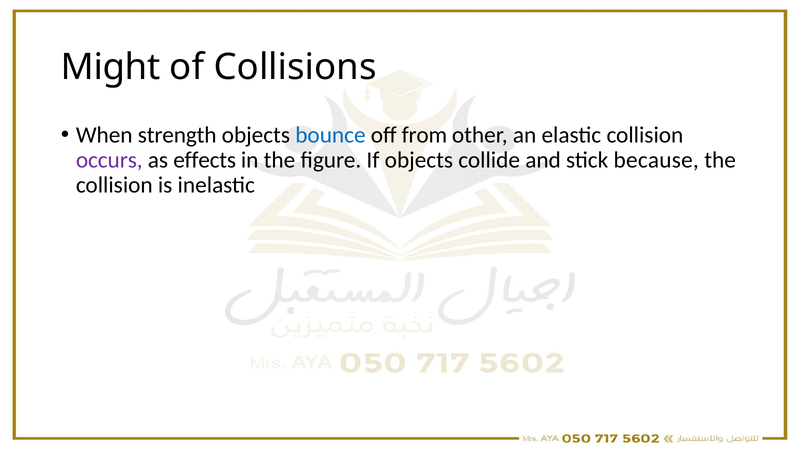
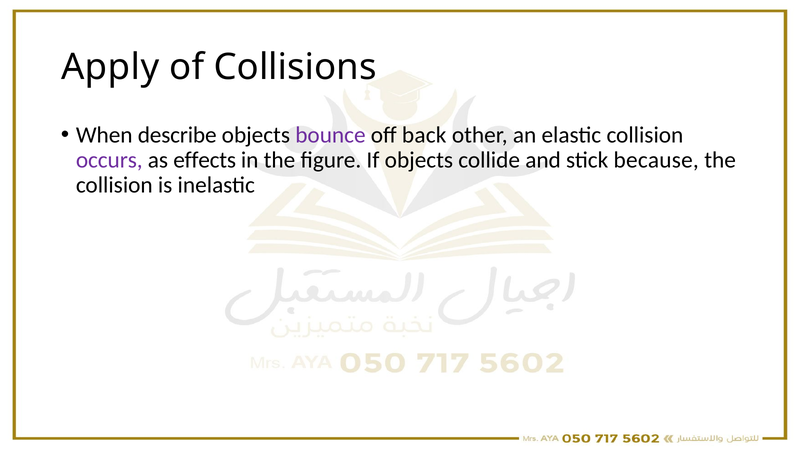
Might: Might -> Apply
strength: strength -> describe
bounce colour: blue -> purple
from: from -> back
